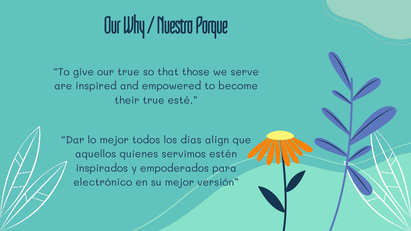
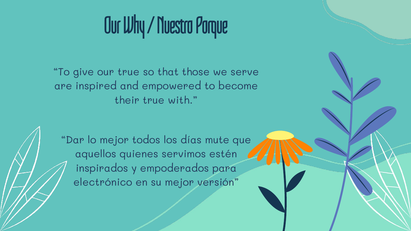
esté: esté -> with
align: align -> mute
